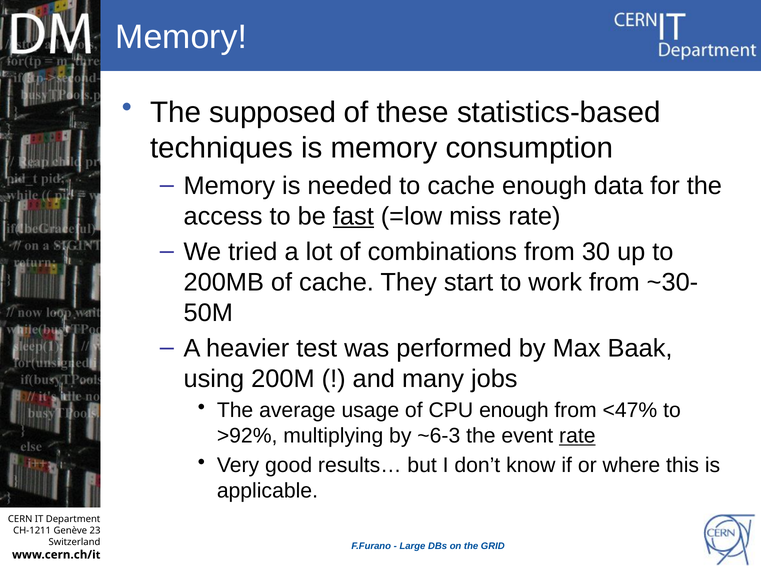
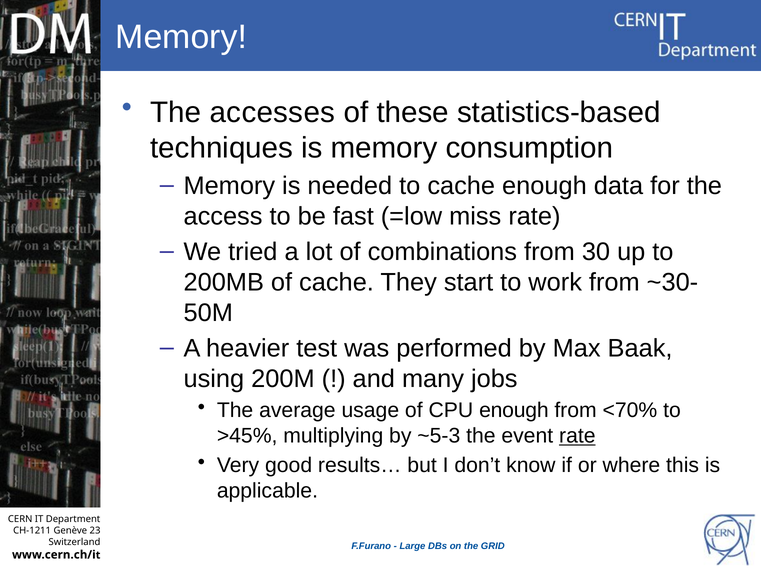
supposed: supposed -> accesses
fast underline: present -> none
<47%: <47% -> <70%
>92%: >92% -> >45%
~6-3: ~6-3 -> ~5-3
